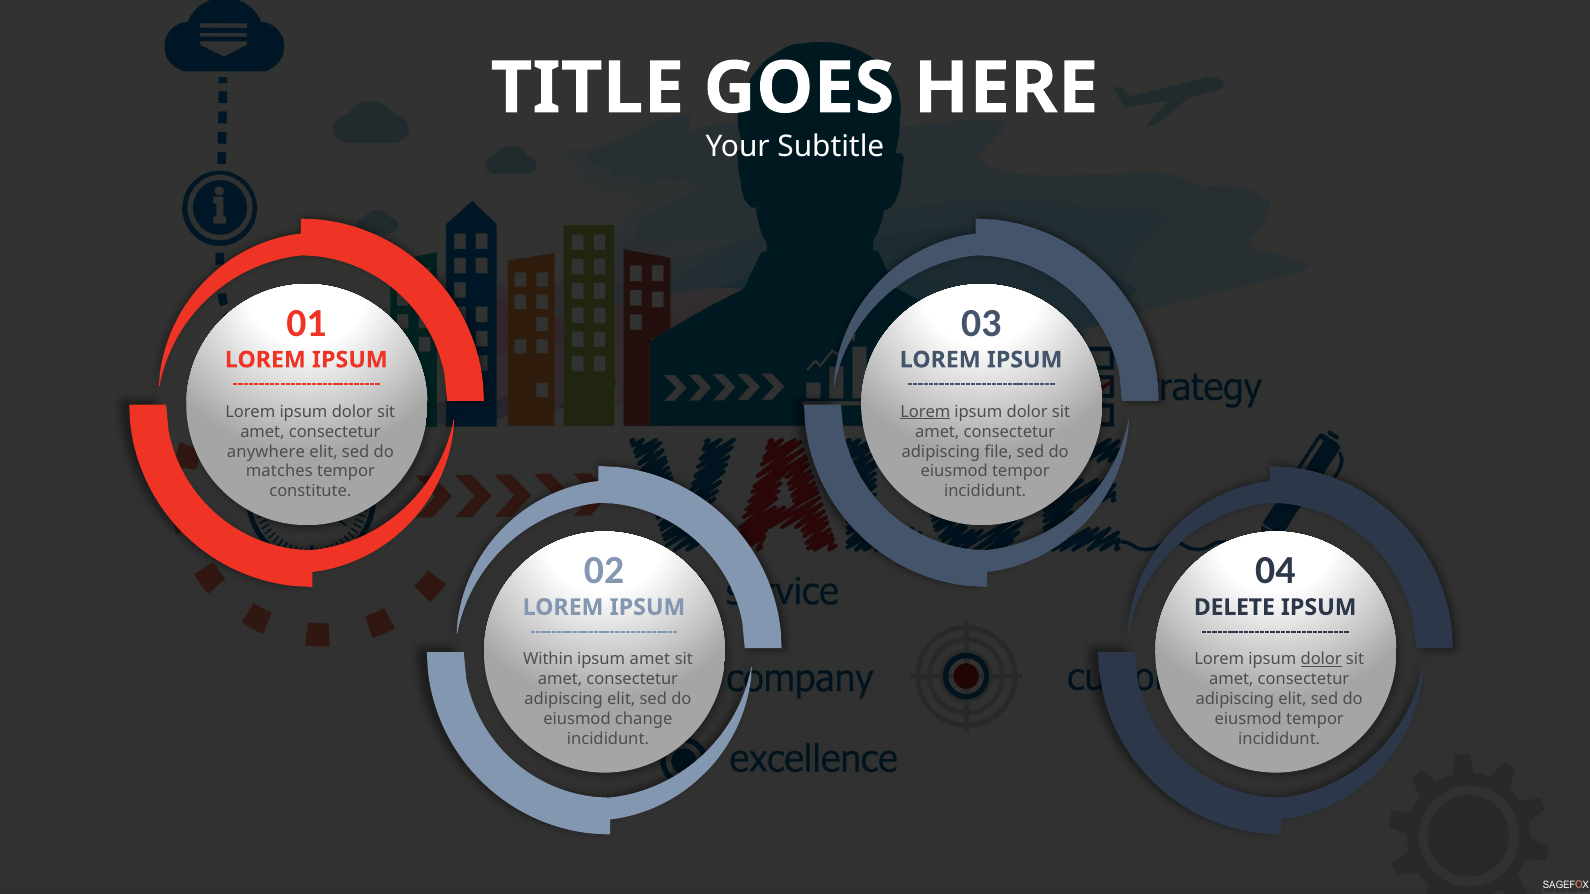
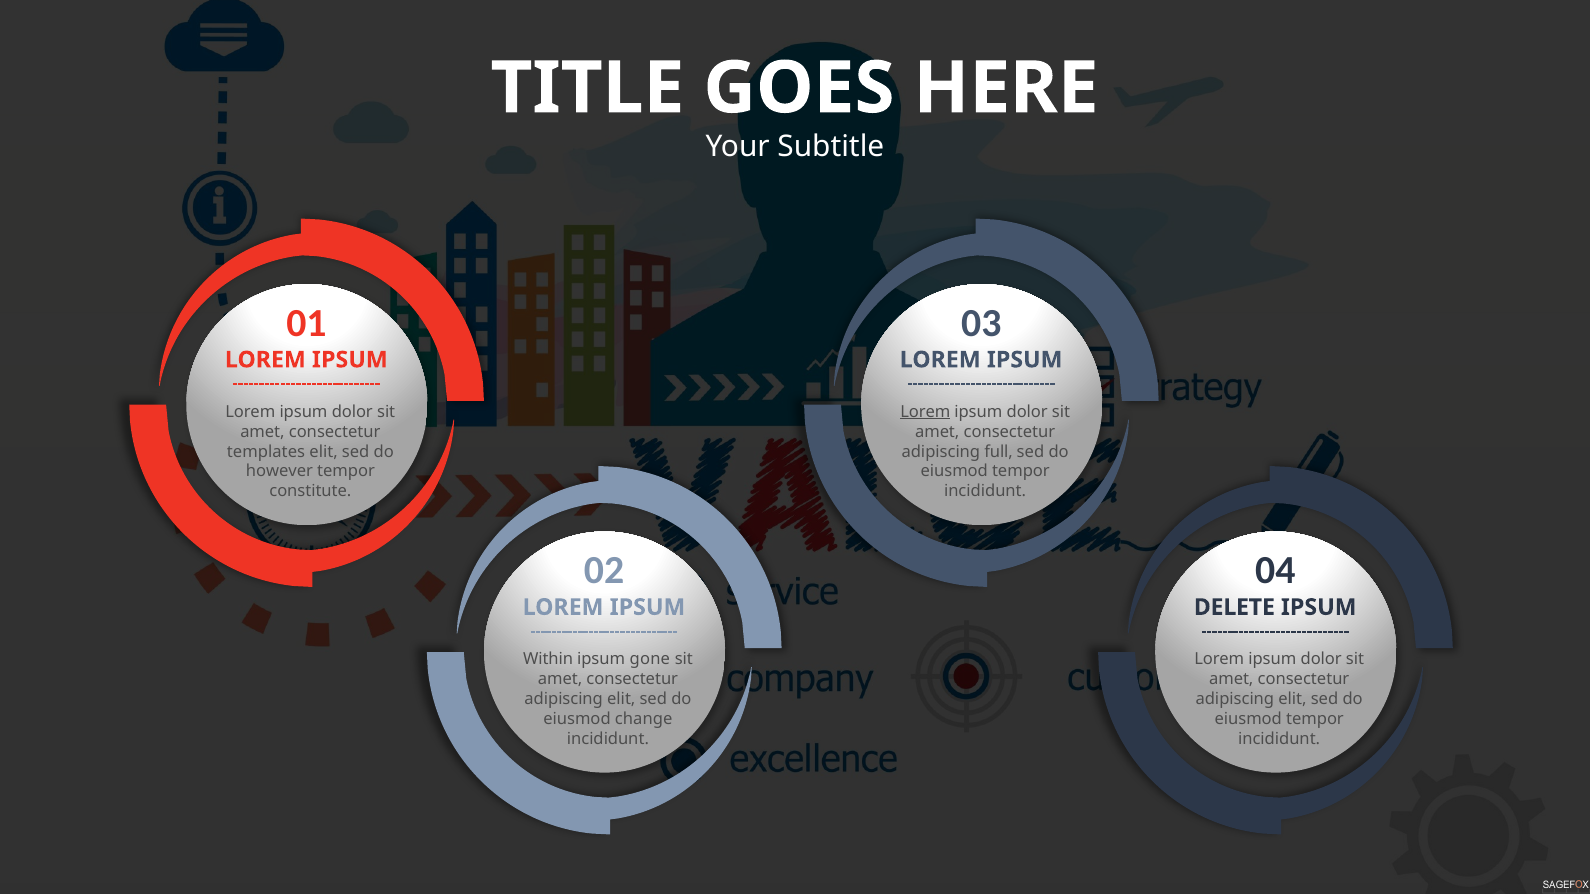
anywhere: anywhere -> templates
file: file -> full
matches: matches -> however
ipsum amet: amet -> gone
dolor at (1321, 660) underline: present -> none
